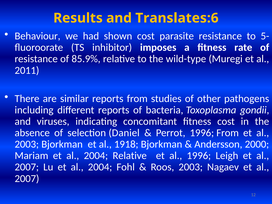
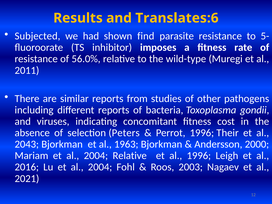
Behaviour: Behaviour -> Subjected
shown cost: cost -> find
85.9%: 85.9% -> 56.0%
Daniel: Daniel -> Peters
1996 From: From -> Their
2003 at (27, 144): 2003 -> 2043
1918: 1918 -> 1963
2007 at (27, 167): 2007 -> 2016
2007 at (27, 179): 2007 -> 2021
